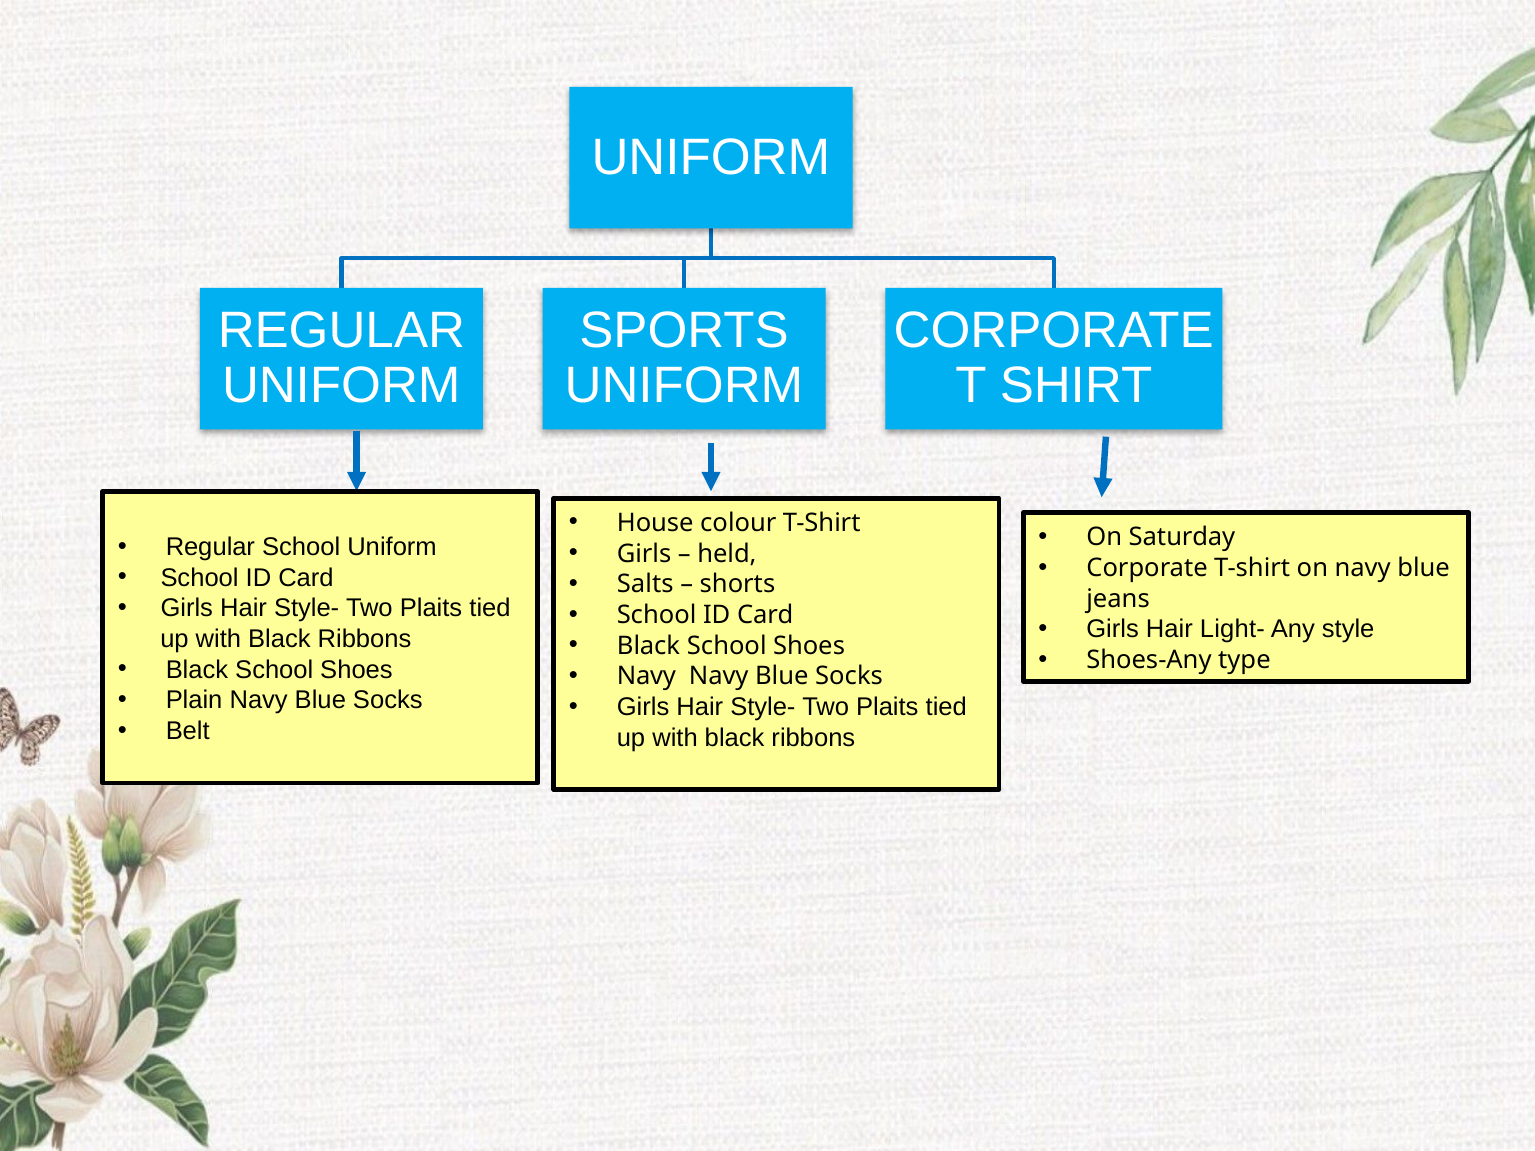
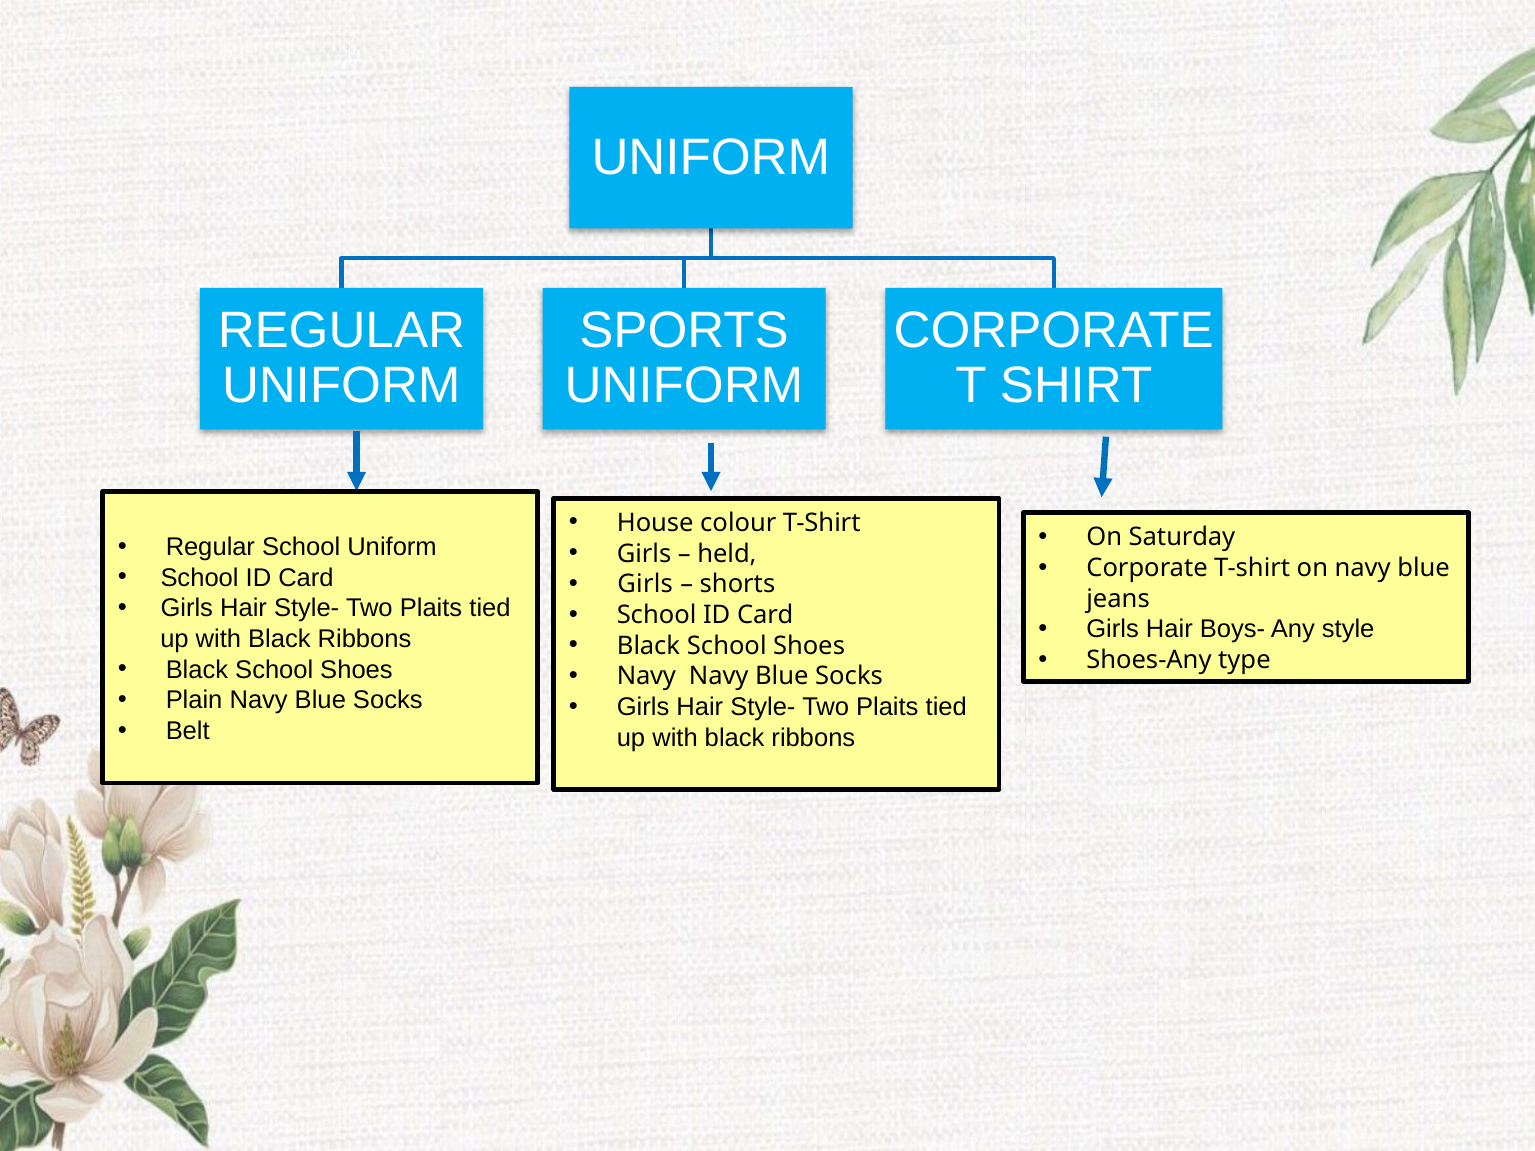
Salts at (645, 584): Salts -> Girls
Light-: Light- -> Boys-
